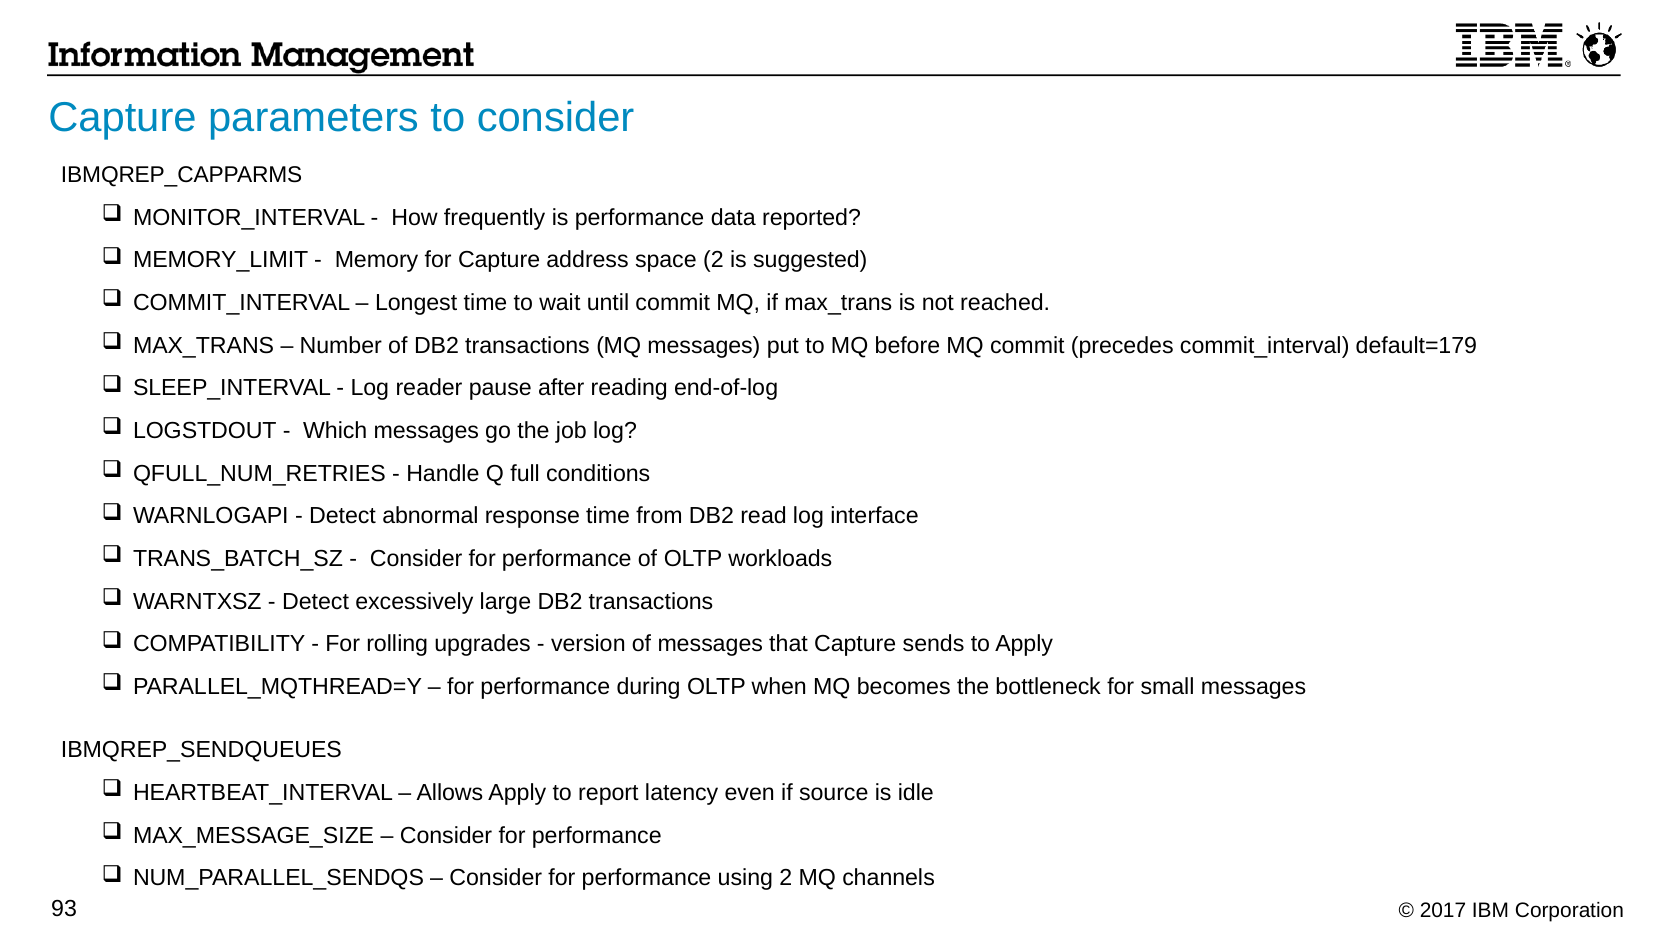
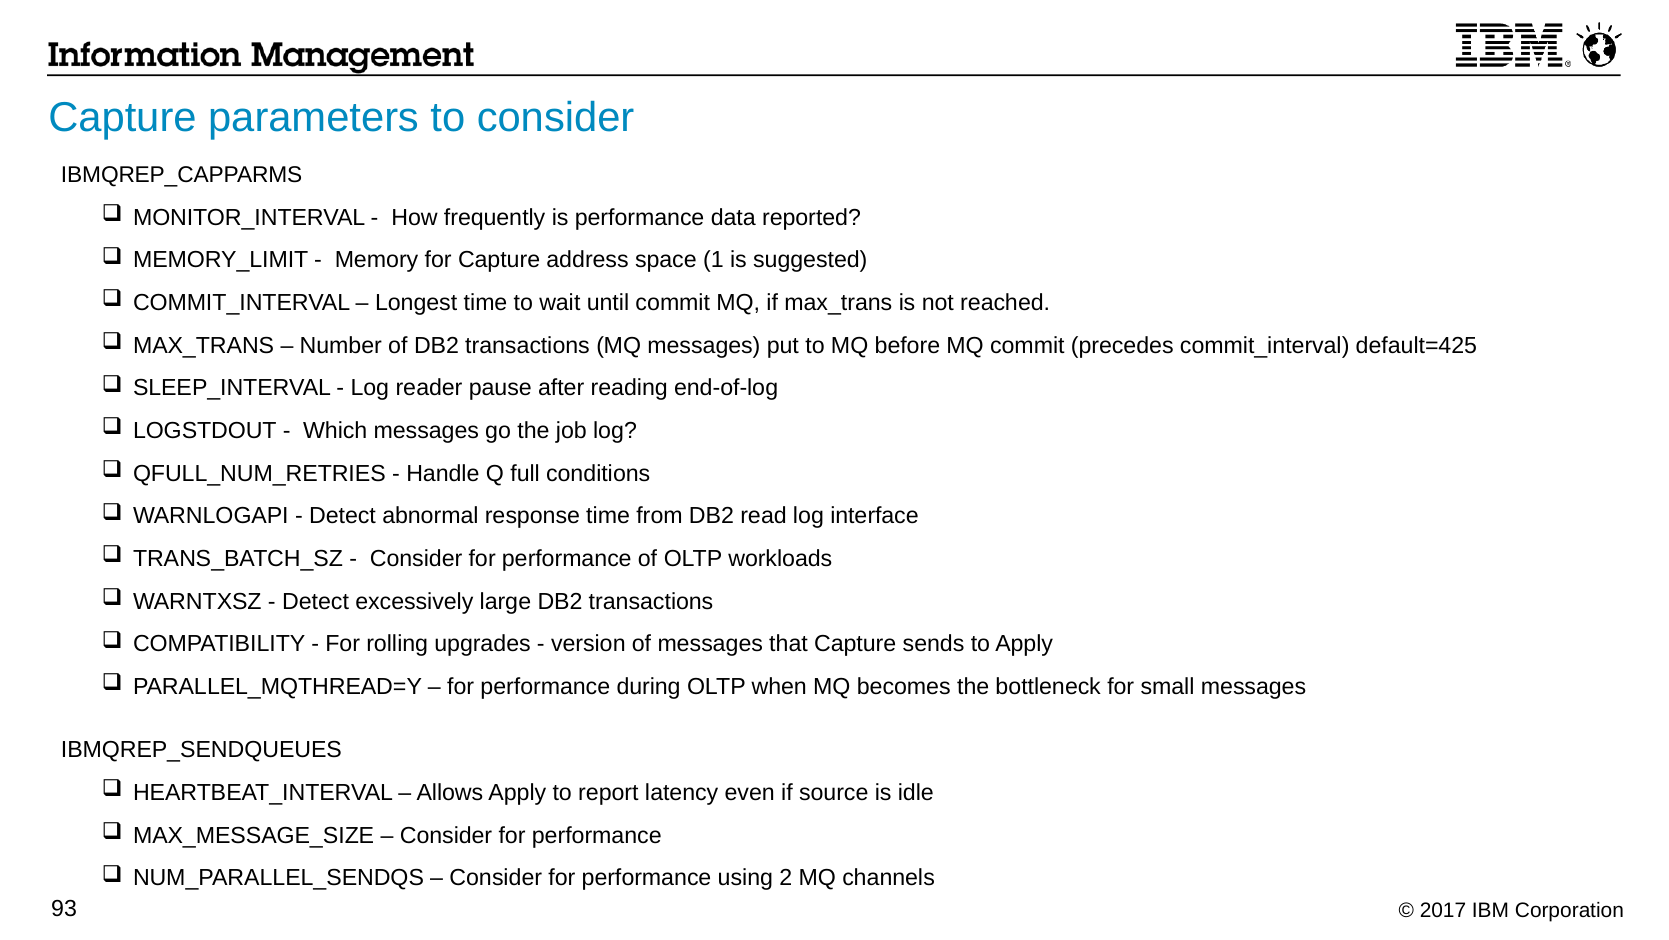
space 2: 2 -> 1
default=179: default=179 -> default=425
